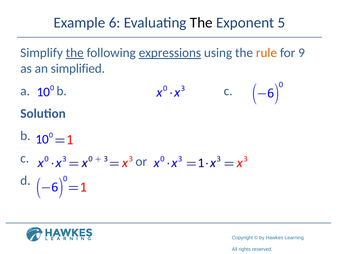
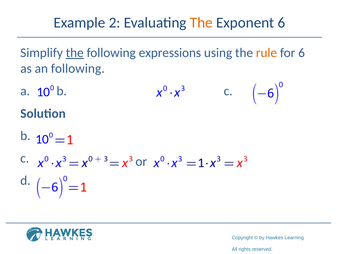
6: 6 -> 2
The at (201, 23) colour: black -> orange
Exponent 5: 5 -> 6
expressions underline: present -> none
for 9: 9 -> 6
an simplified: simplified -> following
